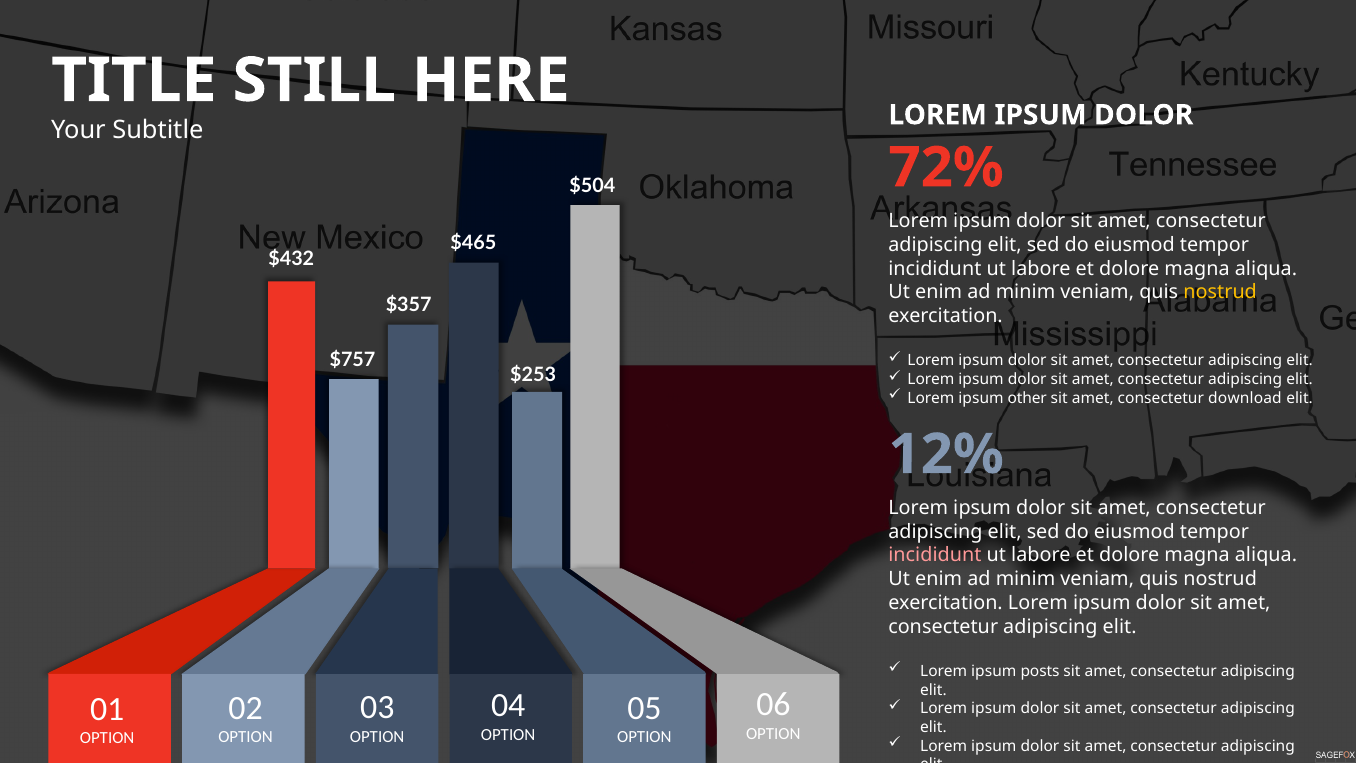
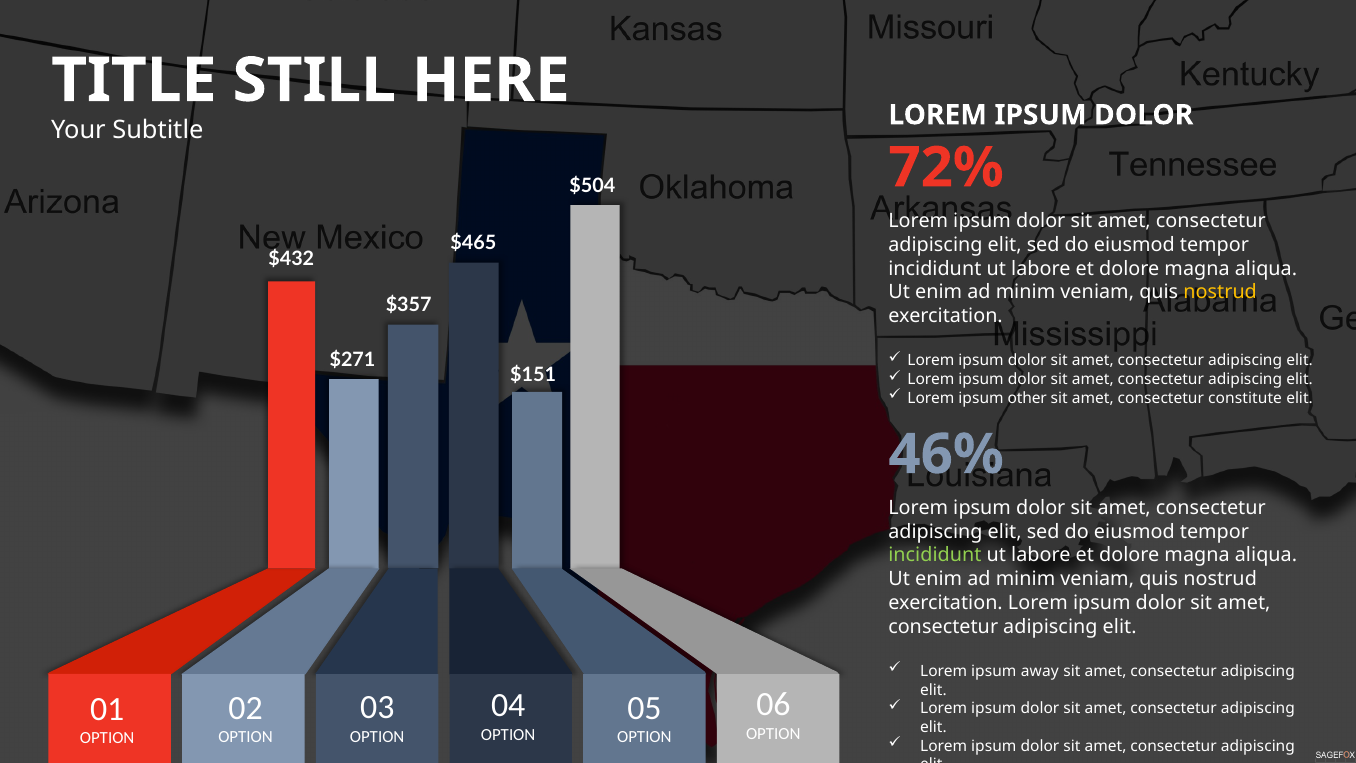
$757: $757 -> $271
$253: $253 -> $151
download: download -> constitute
12%: 12% -> 46%
incididunt at (935, 555) colour: pink -> light green
posts: posts -> away
